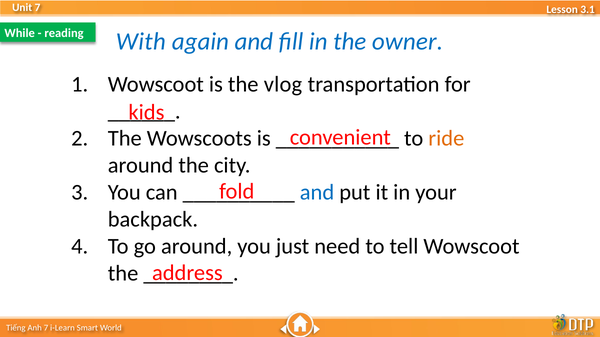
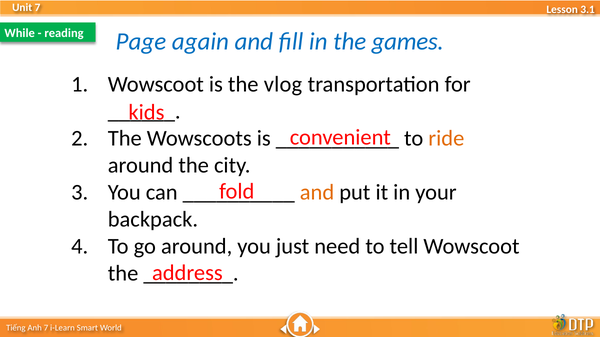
With: With -> Page
owner: owner -> games
and at (317, 193) colour: blue -> orange
